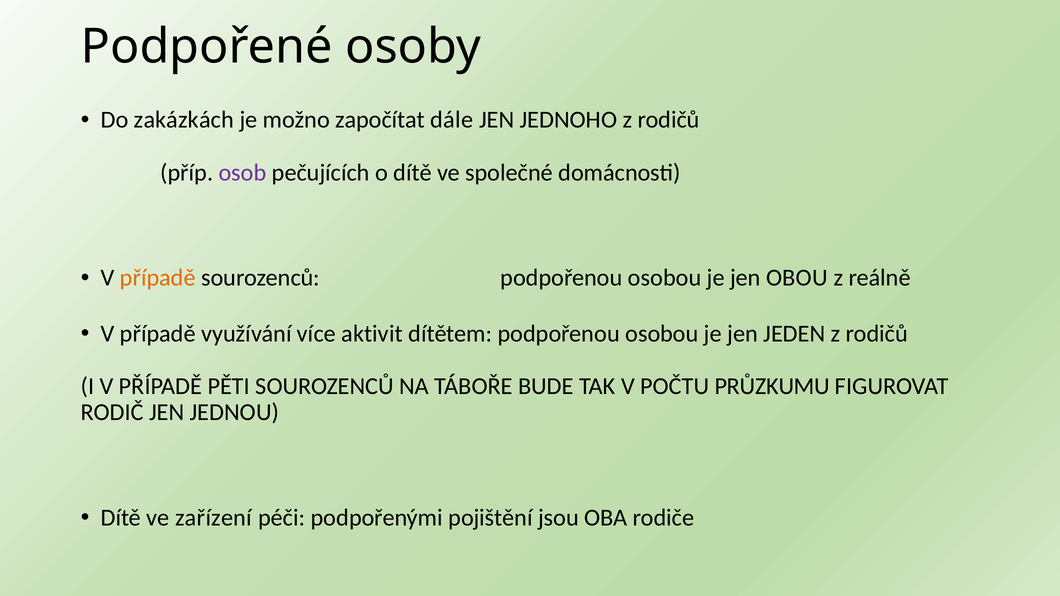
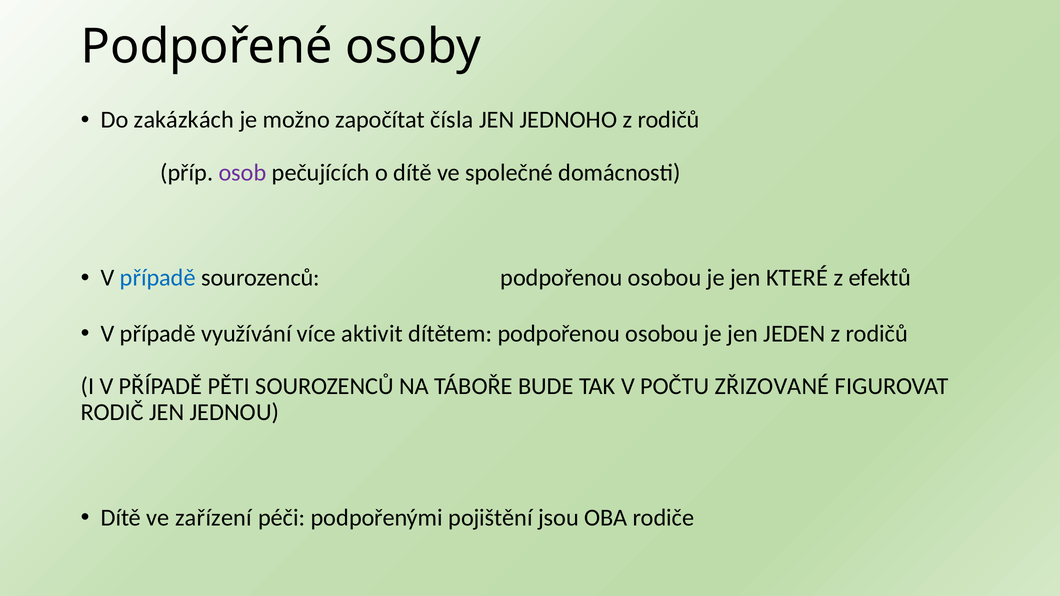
dále: dále -> čísla
případě at (158, 278) colour: orange -> blue
OBOU: OBOU -> KTERÉ
reálně: reálně -> efektů
PRŮZKUMU: PRŮZKUMU -> ZŘIZOVANÉ
